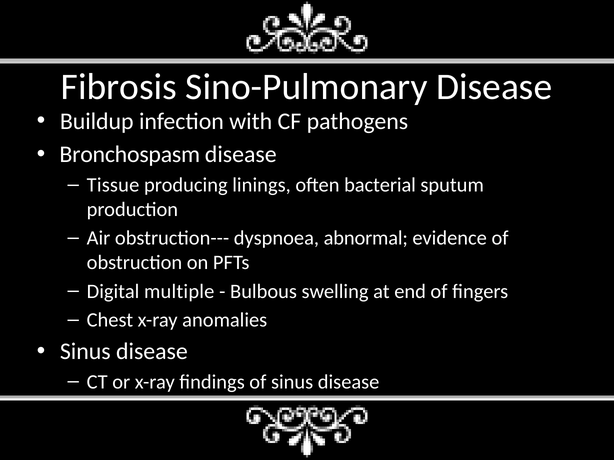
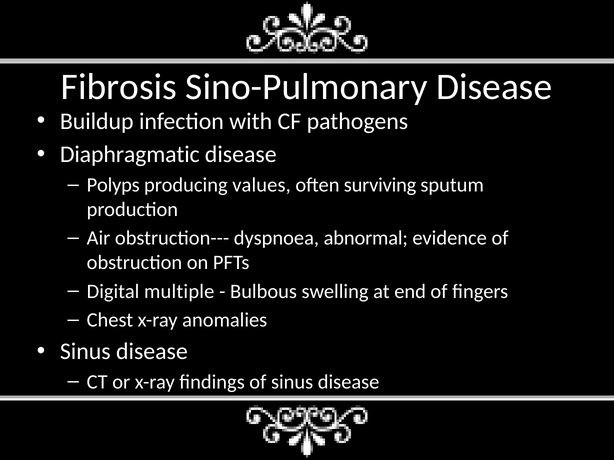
Bronchospasm: Bronchospasm -> Diaphragmatic
Tissue: Tissue -> Polyps
linings: linings -> values
bacterial: bacterial -> surviving
